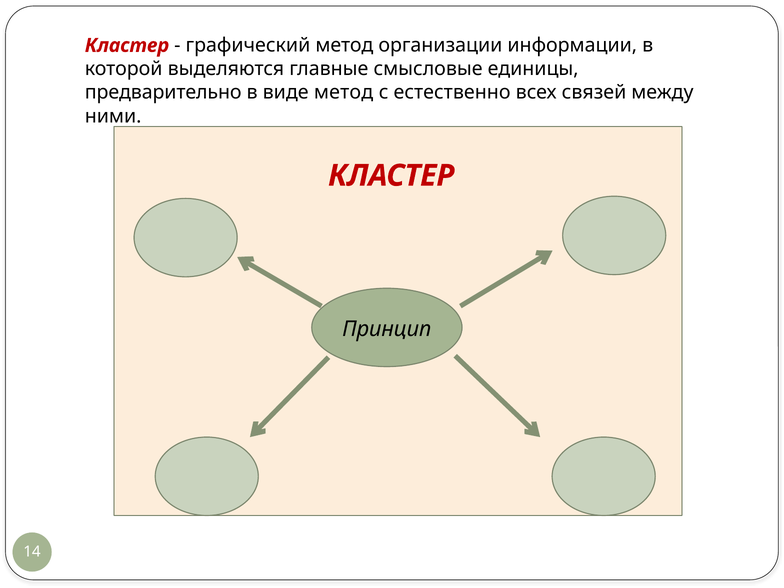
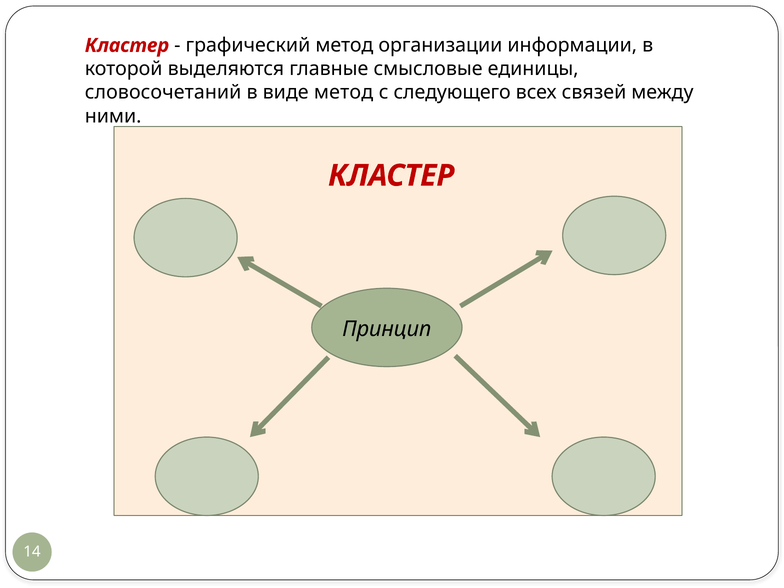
предварительно: предварительно -> словосочетаний
естественно: естественно -> следующего
